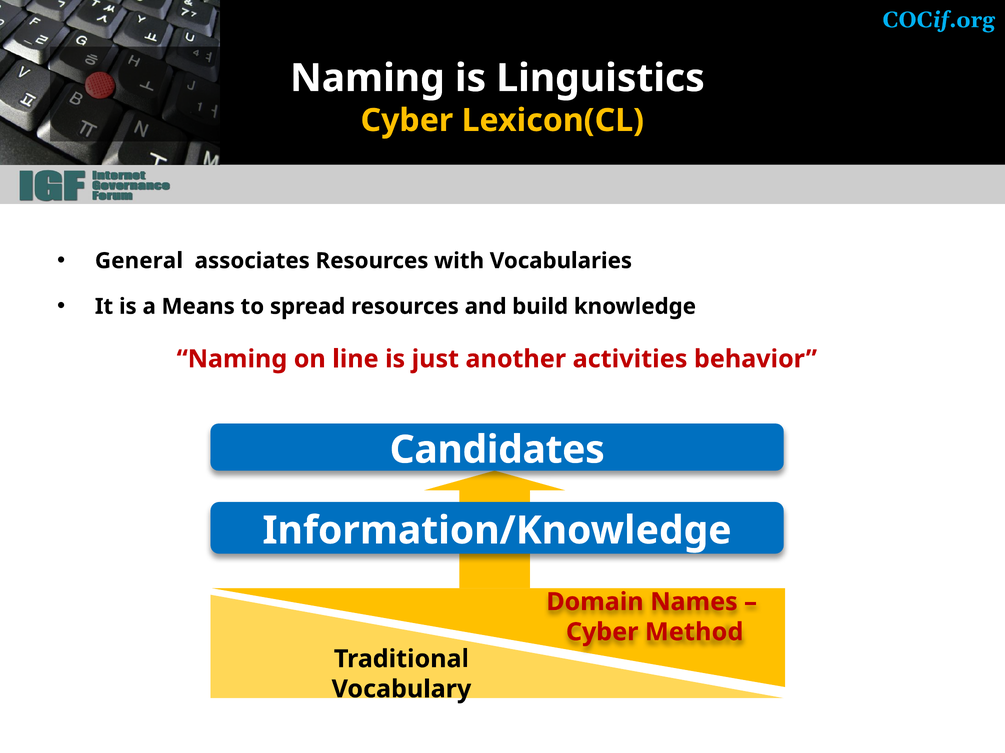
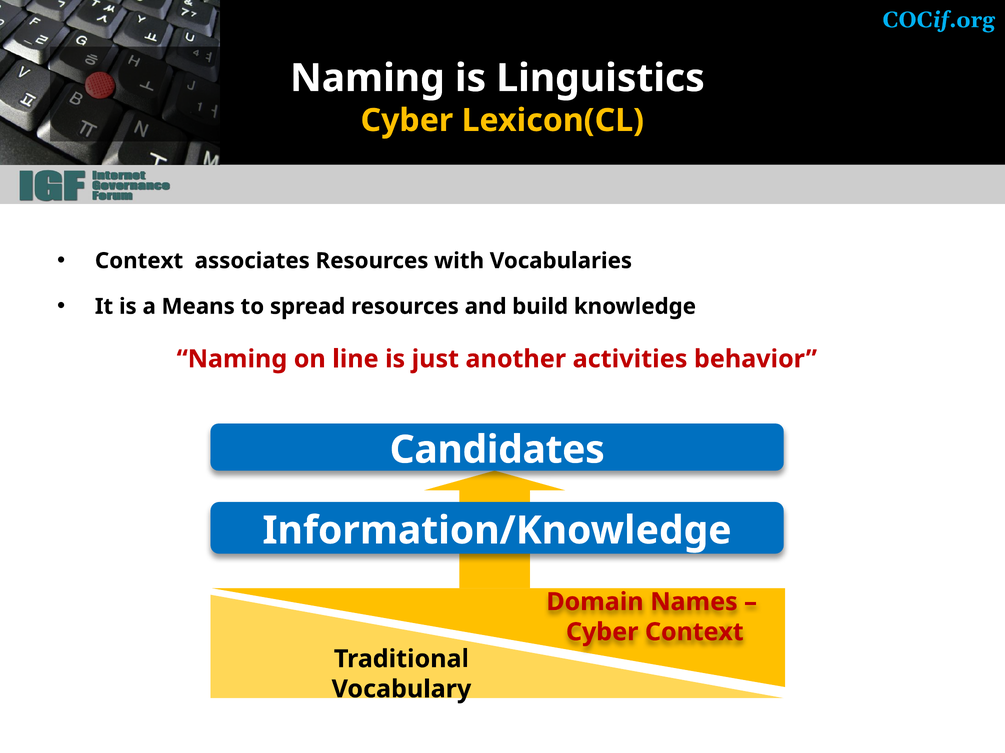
General at (139, 261): General -> Context
Cyber Method: Method -> Context
